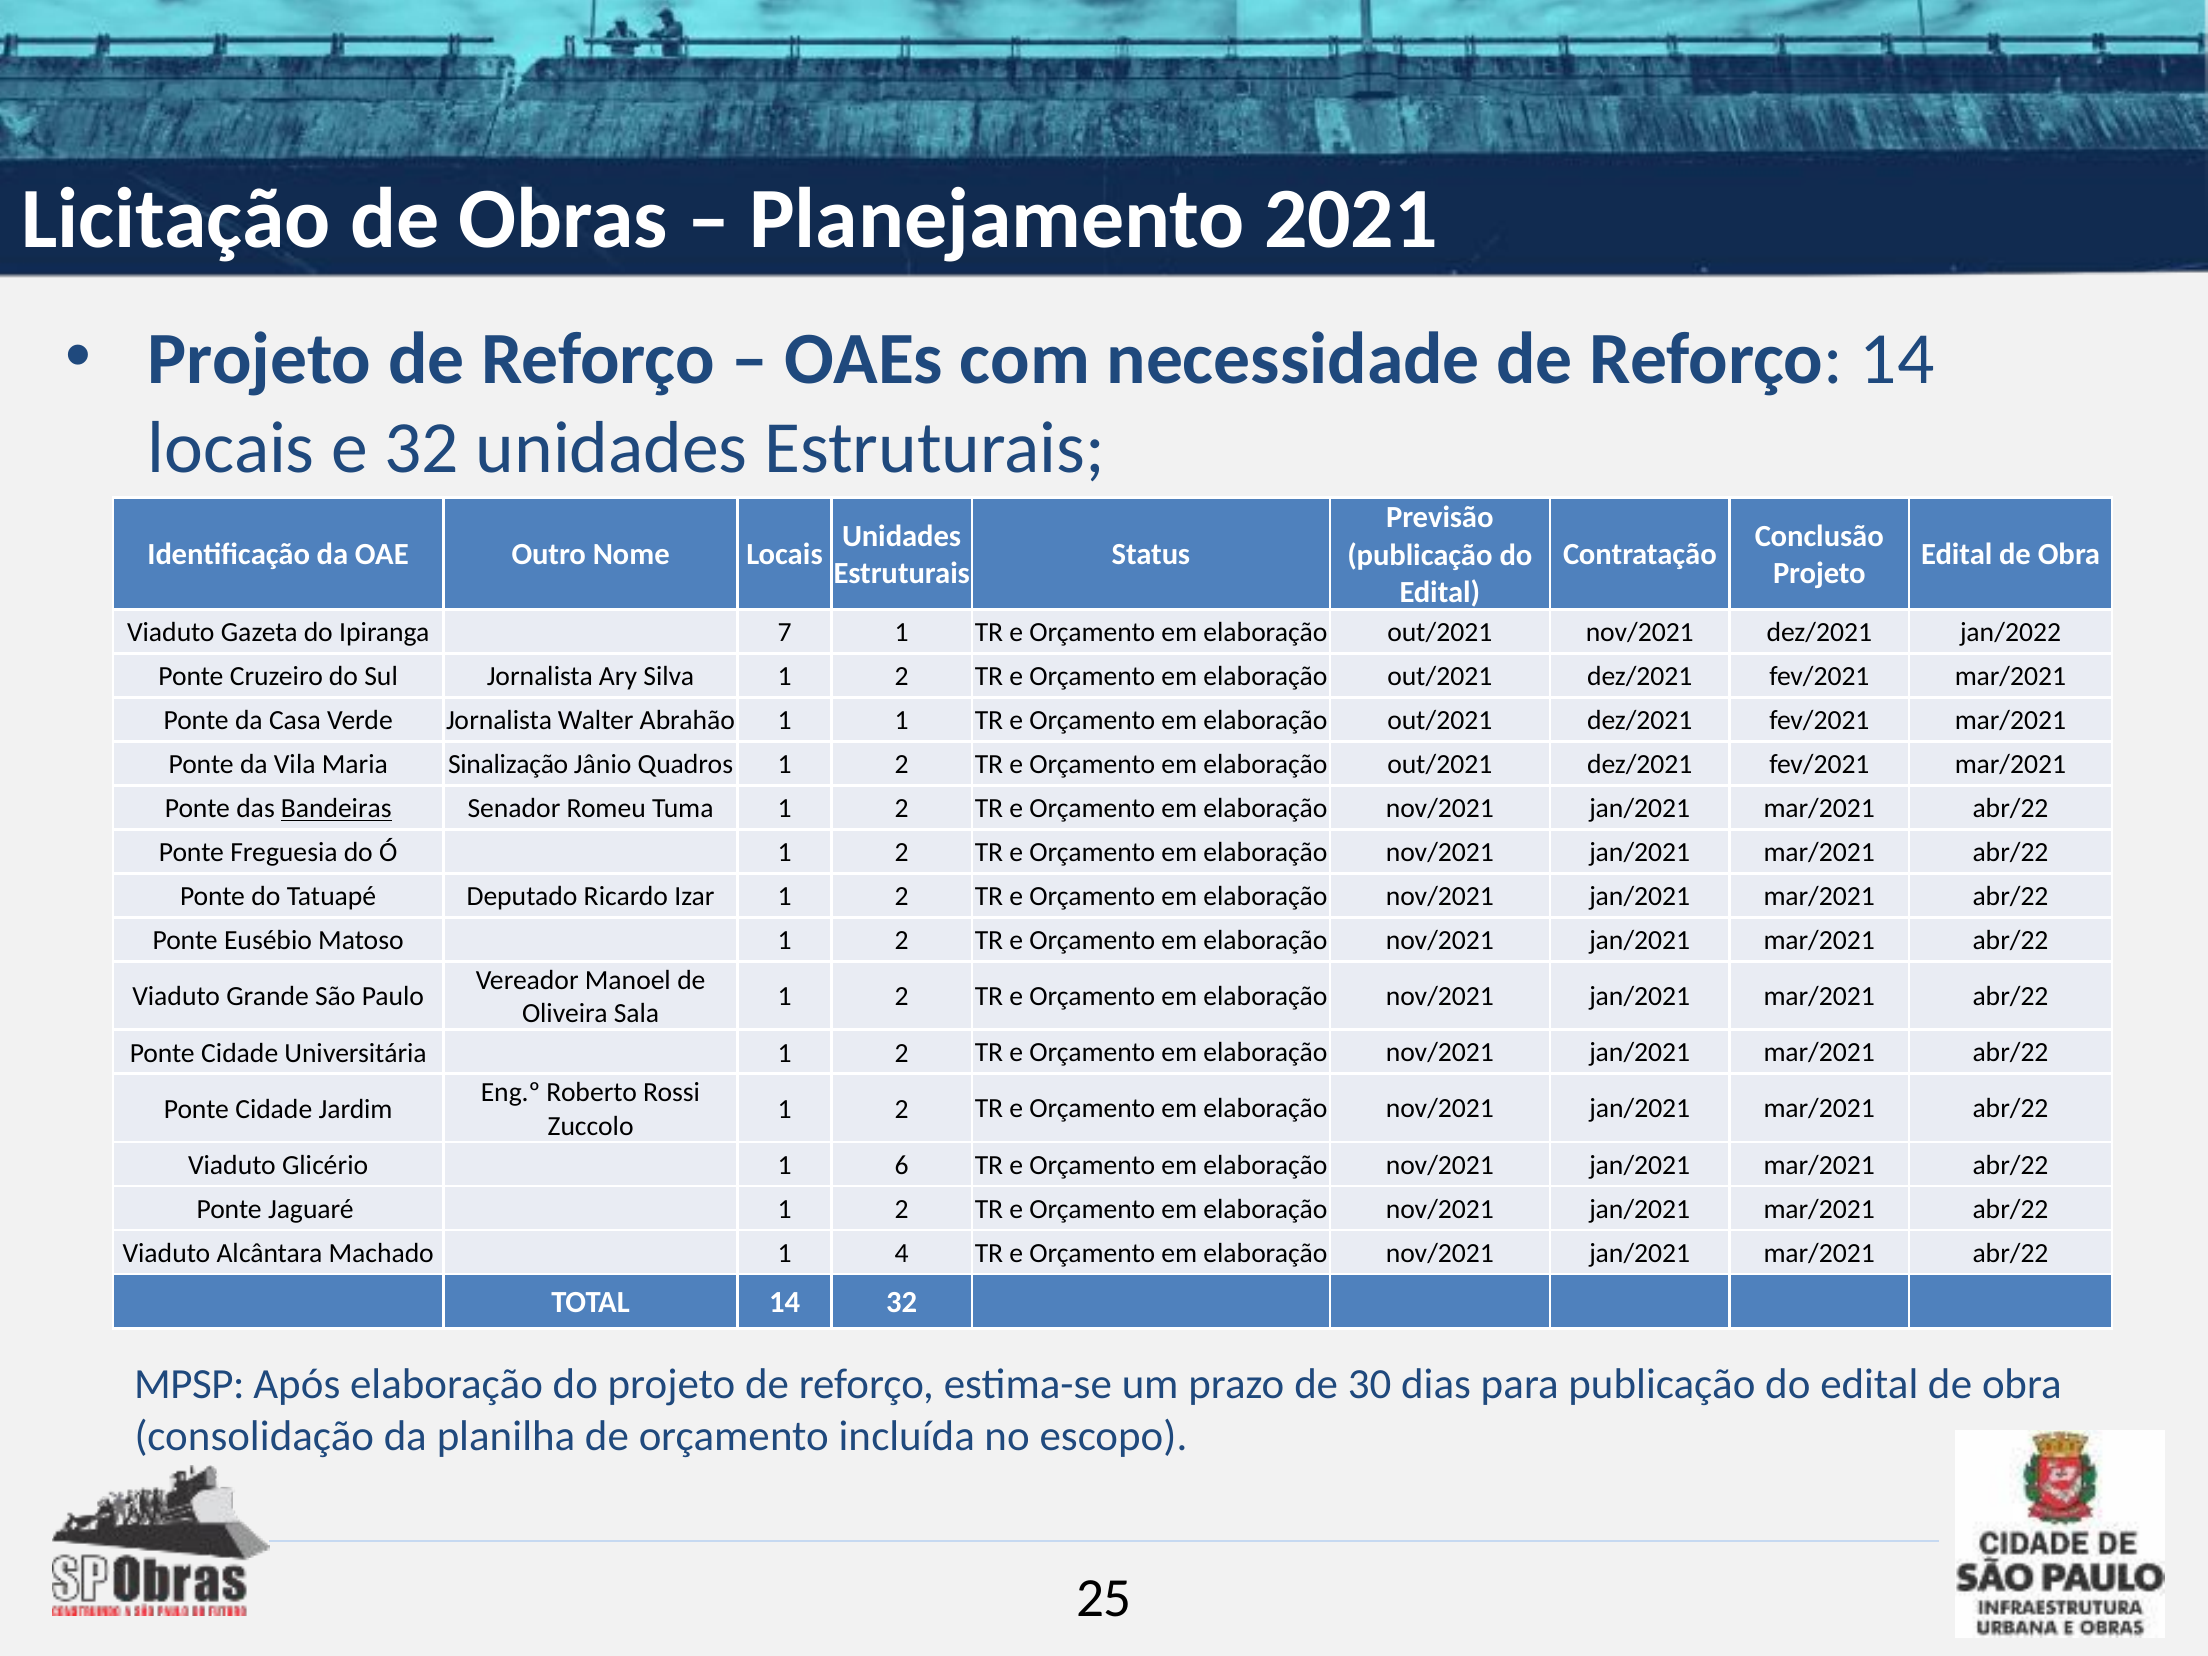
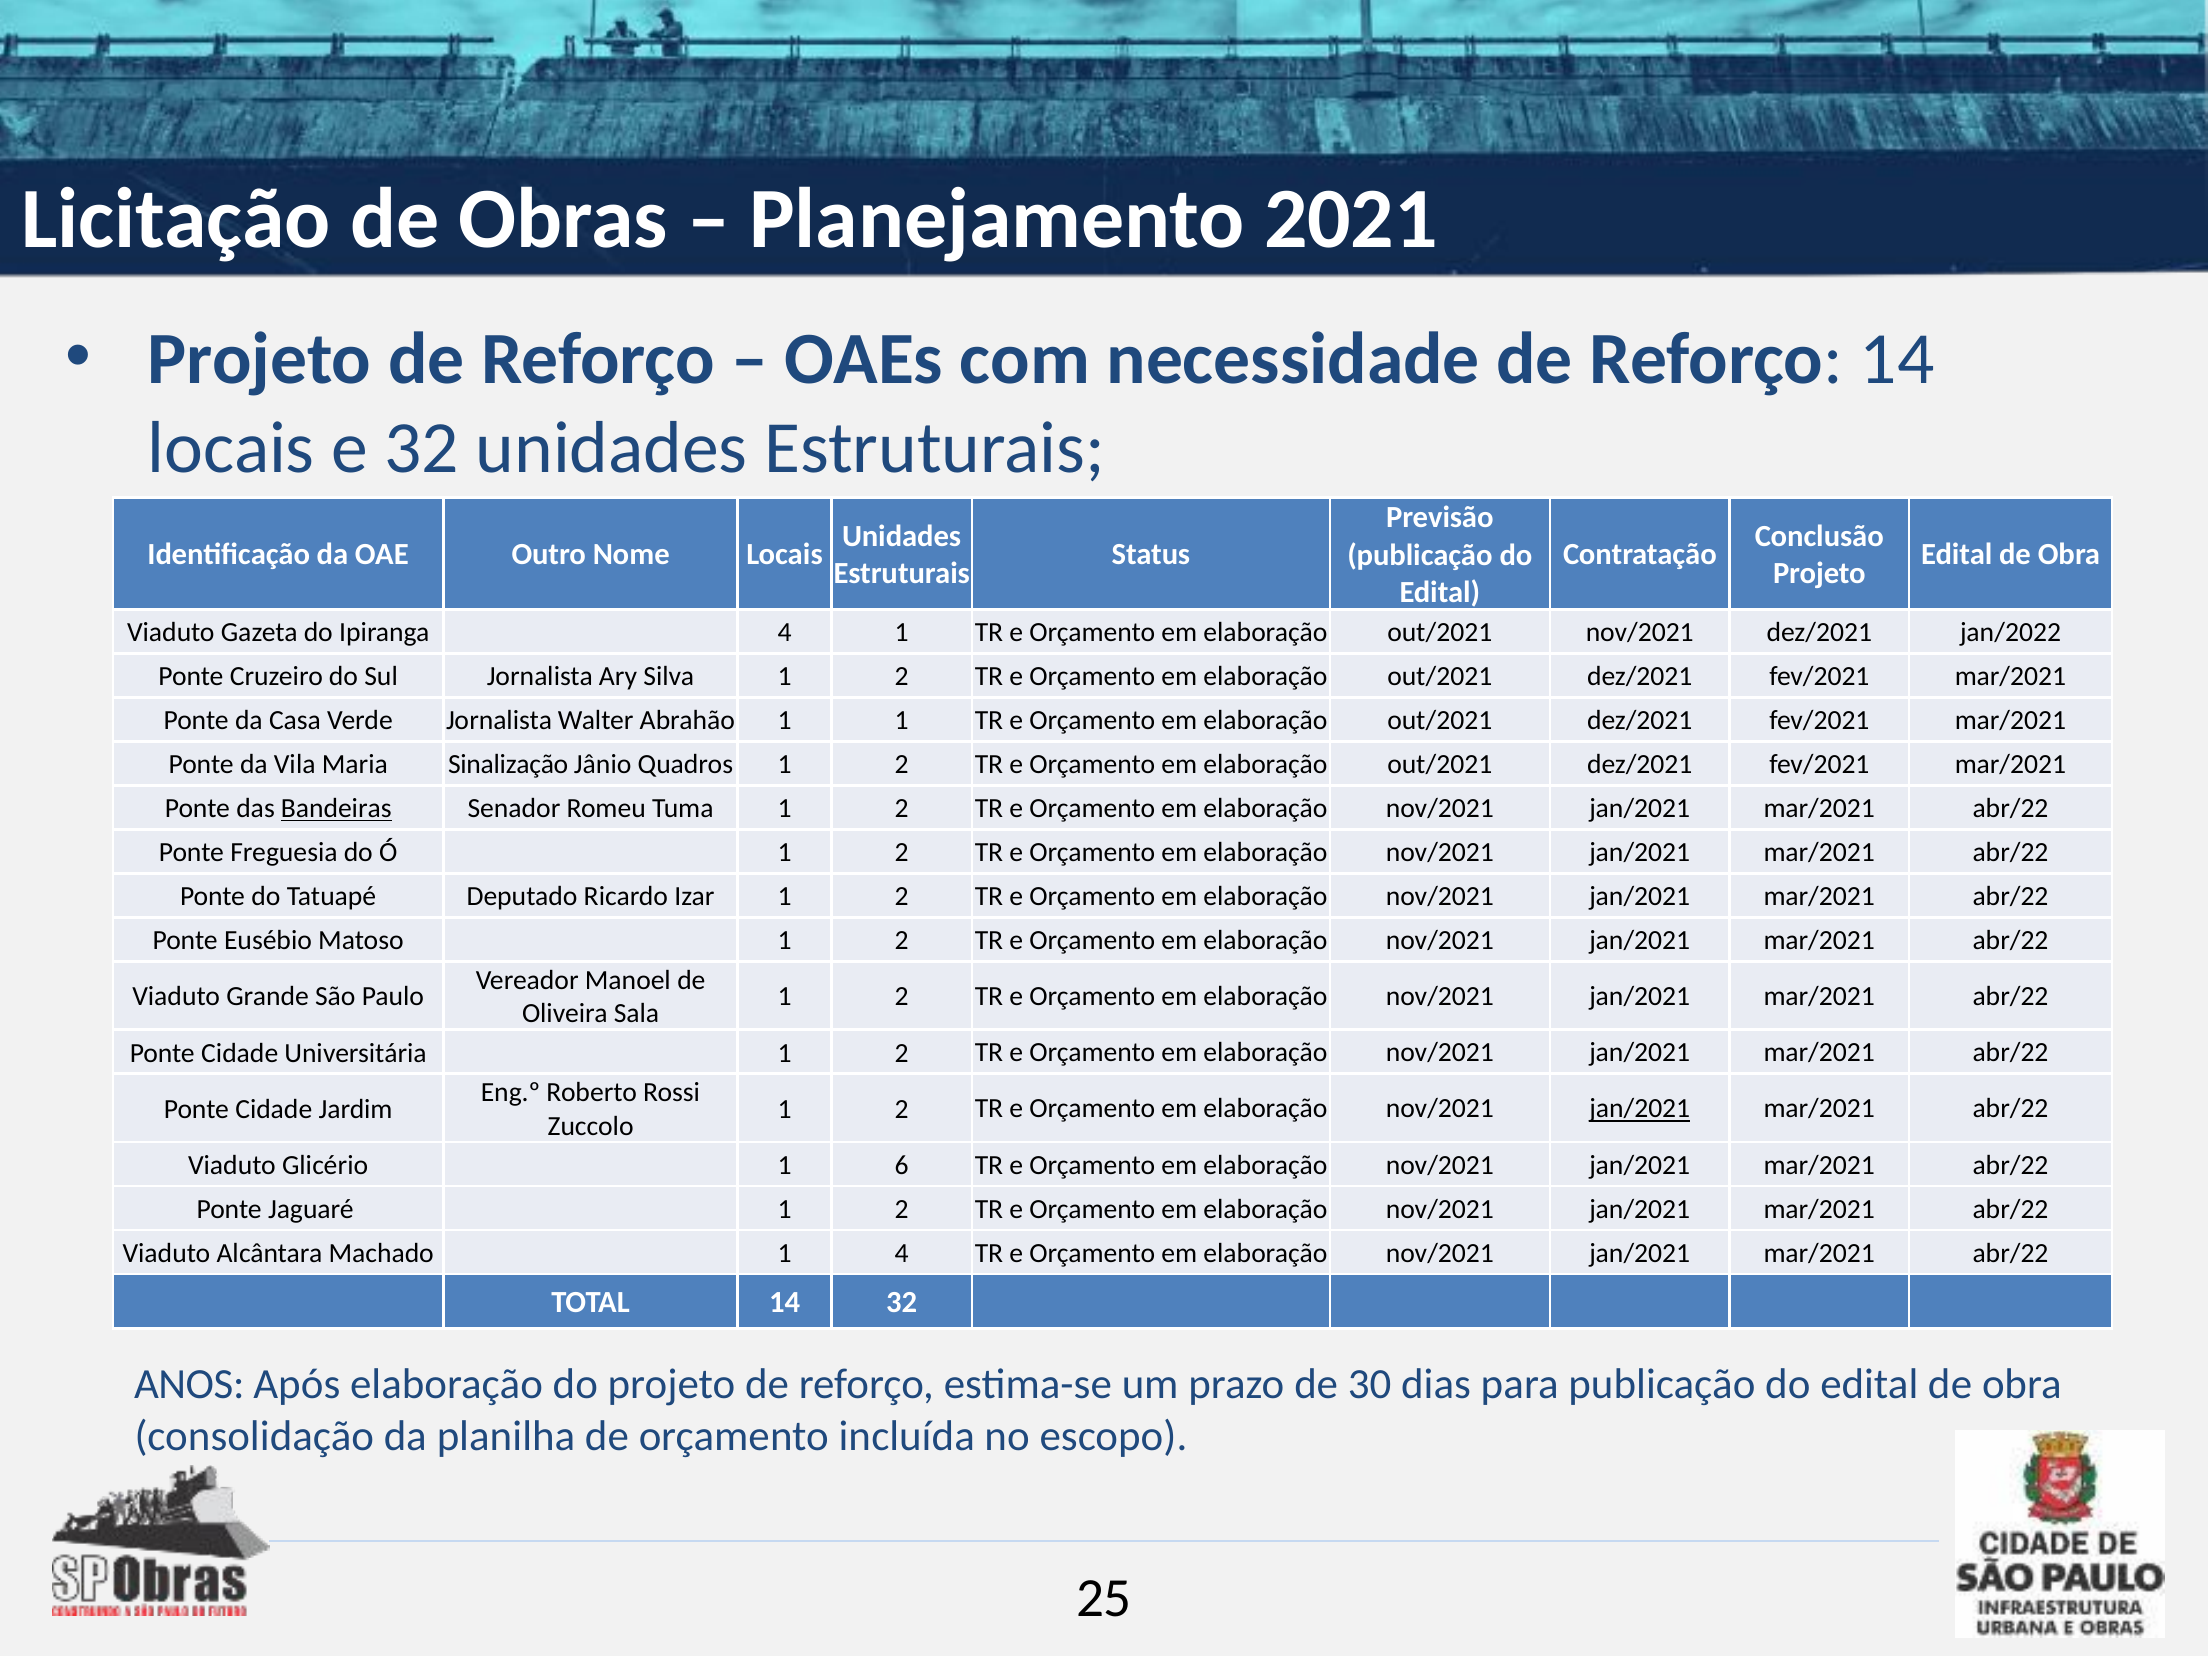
Ipiranga 7: 7 -> 4
jan/2021 at (1640, 1109) underline: none -> present
MPSP: MPSP -> ANOS
